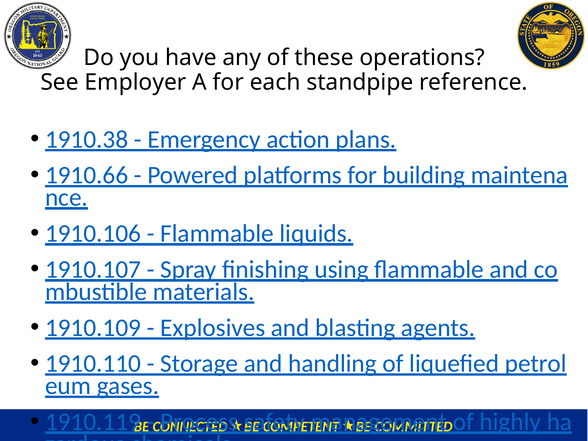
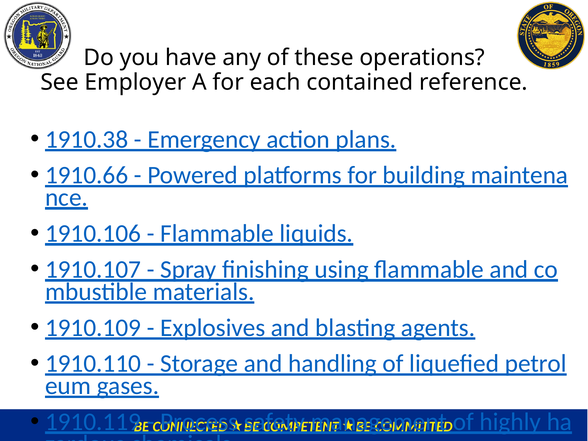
standpipe: standpipe -> contained
